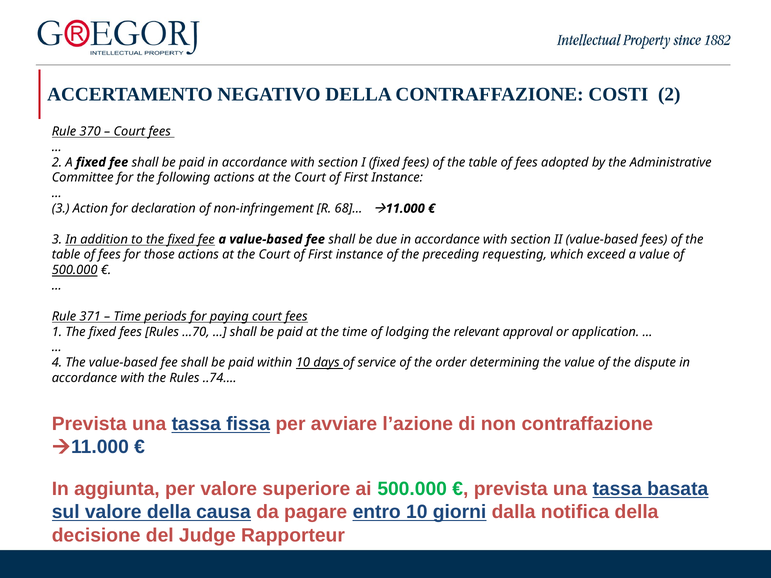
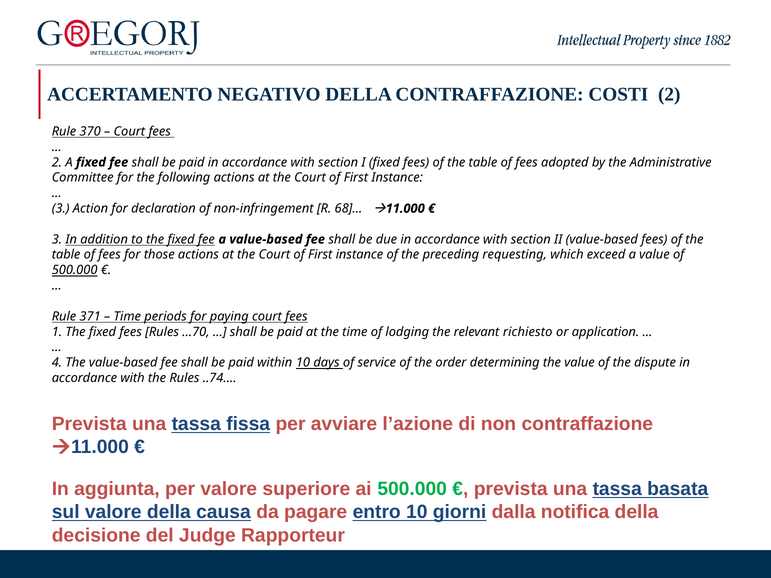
approval: approval -> richiesto
